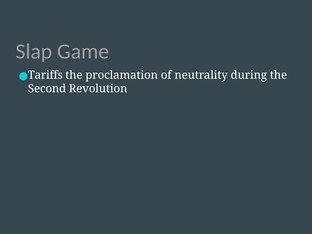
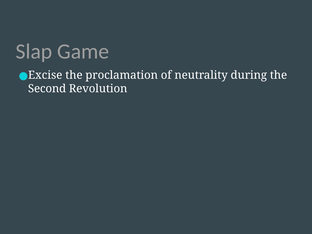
Tariffs: Tariffs -> Excise
